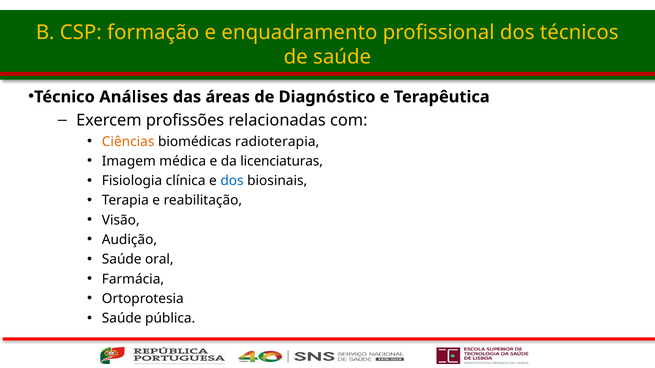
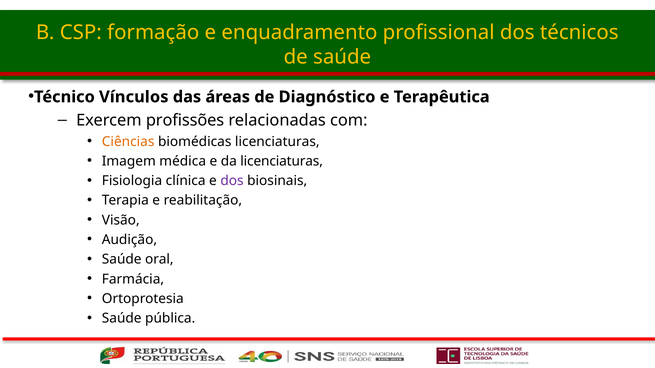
Análises: Análises -> Vínculos
biomédicas radioterapia: radioterapia -> licenciaturas
dos at (232, 181) colour: blue -> purple
